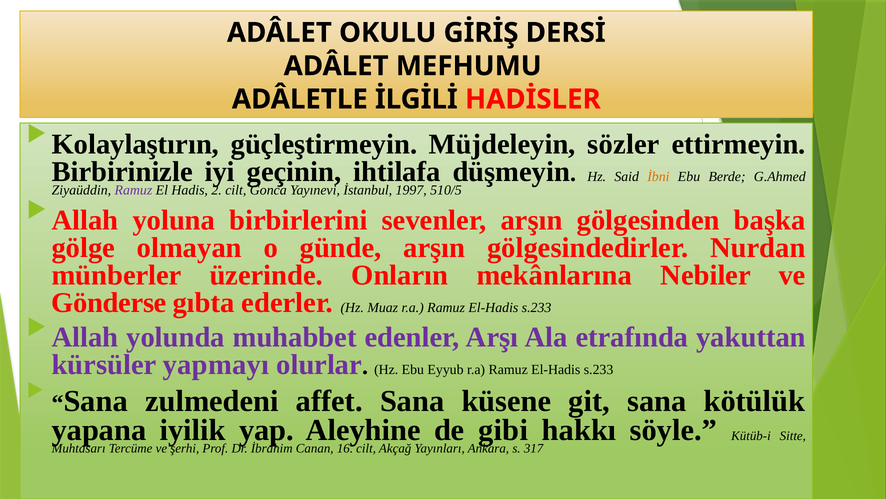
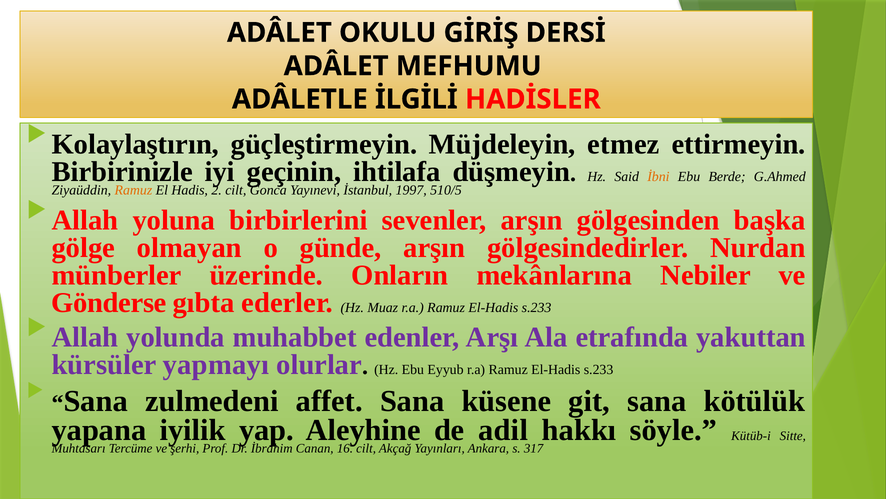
sözler: sözler -> etmez
Ramuz at (133, 190) colour: purple -> orange
gibi: gibi -> adil
